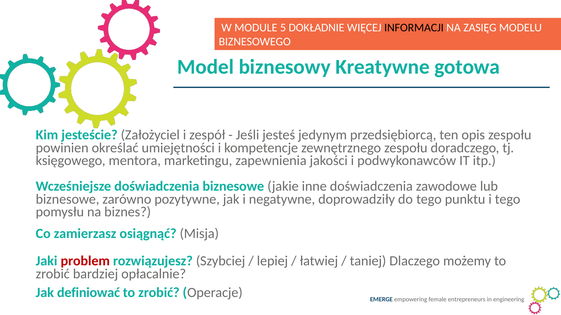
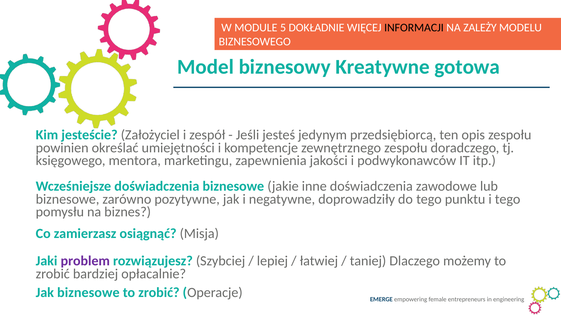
ZASIĘG: ZASIĘG -> ZALEŻY
problem colour: red -> purple
Jak definiować: definiować -> biznesowe
